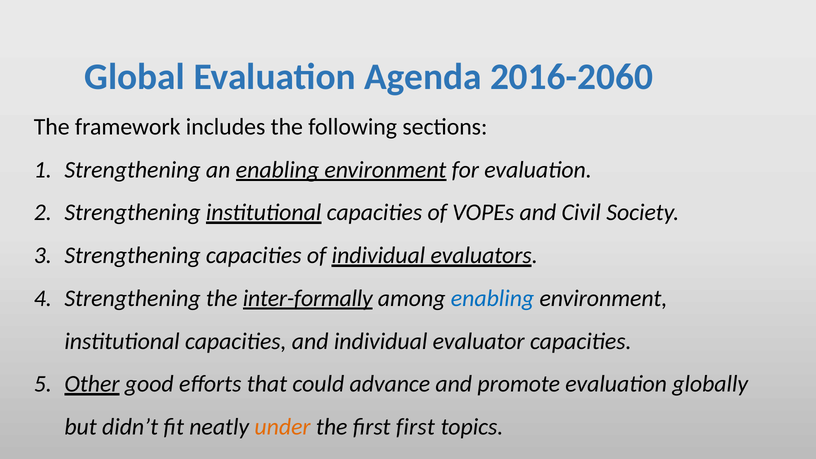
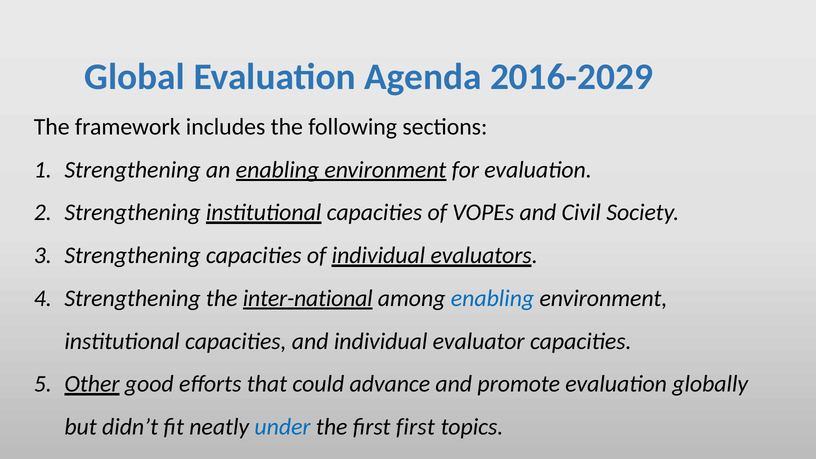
2016-2060: 2016-2060 -> 2016-2029
inter-formally: inter-formally -> inter-national
under colour: orange -> blue
